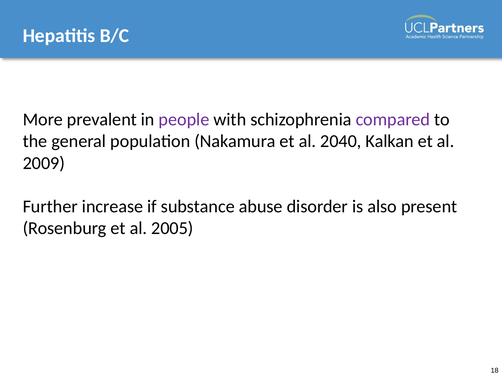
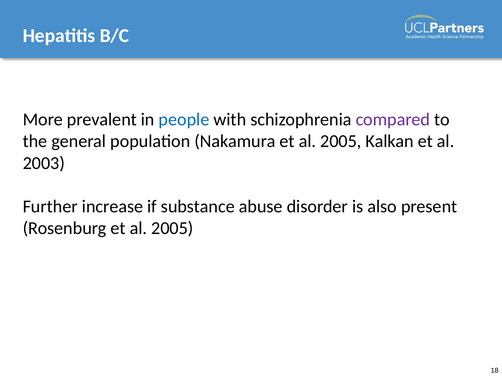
people colour: purple -> blue
Nakamura et al 2040: 2040 -> 2005
2009: 2009 -> 2003
